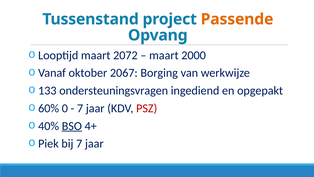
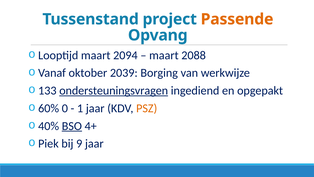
2072: 2072 -> 2094
2000: 2000 -> 2088
2067: 2067 -> 2039
ondersteuningsvragen underline: none -> present
7 at (80, 108): 7 -> 1
PSZ colour: red -> orange
bij 7: 7 -> 9
